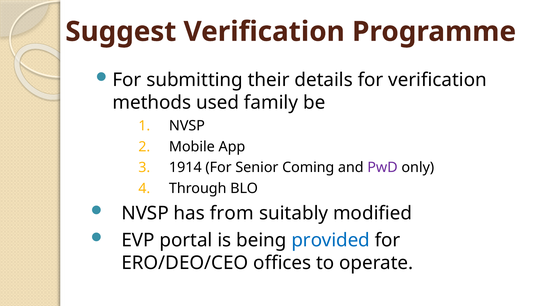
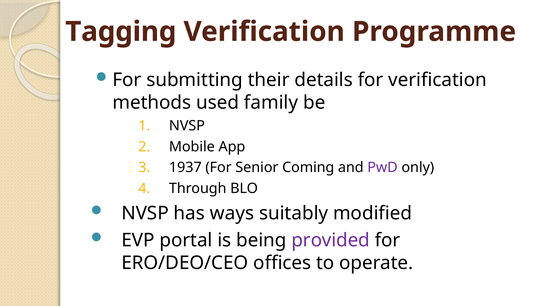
Suggest: Suggest -> Tagging
1914: 1914 -> 1937
from: from -> ways
provided colour: blue -> purple
